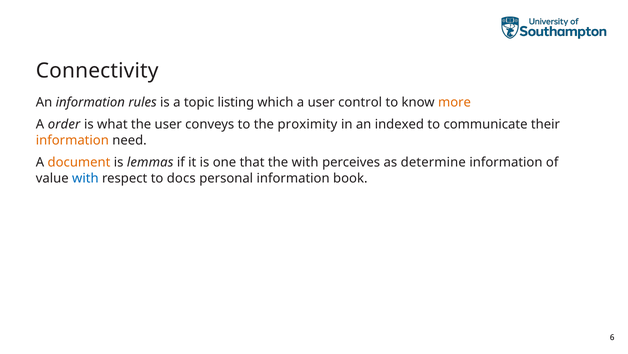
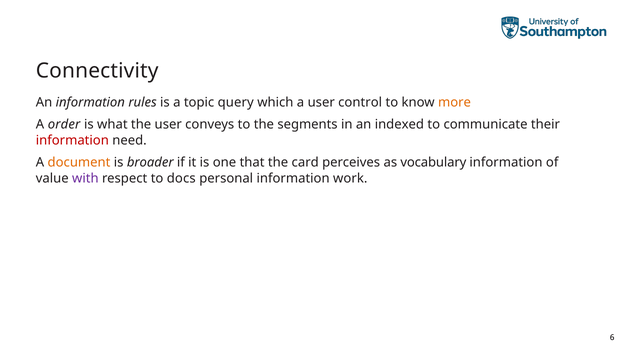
listing: listing -> query
proximity: proximity -> segments
information at (72, 140) colour: orange -> red
lemmas: lemmas -> broader
the with: with -> card
determine: determine -> vocabulary
with at (85, 178) colour: blue -> purple
book: book -> work
